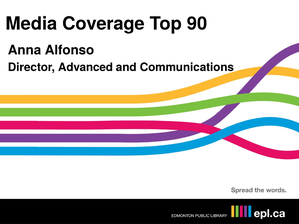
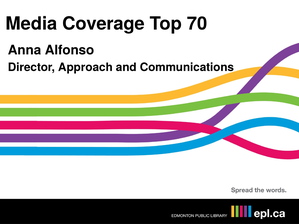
90: 90 -> 70
Advanced: Advanced -> Approach
